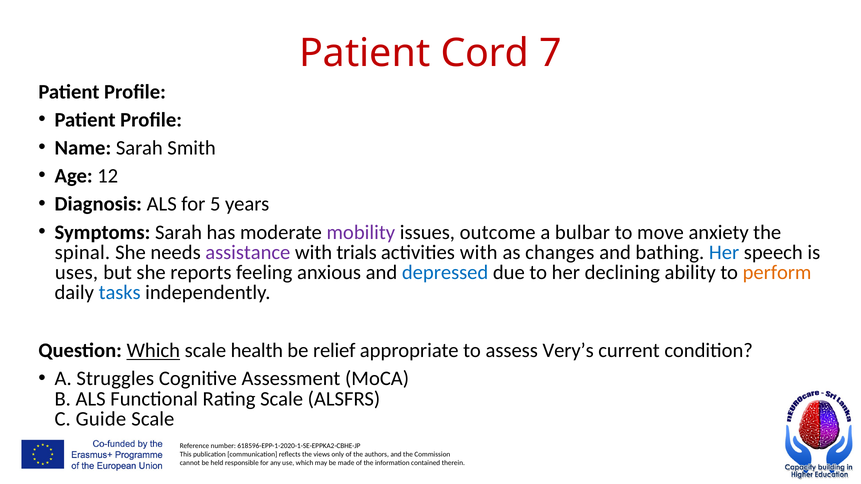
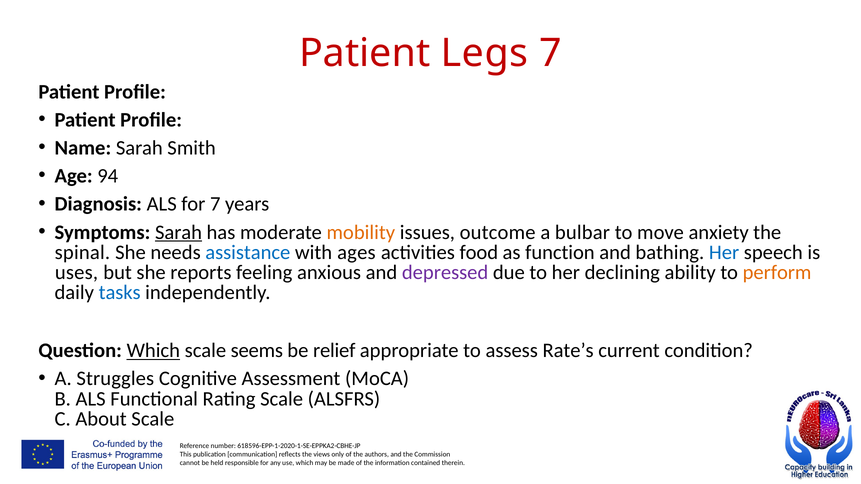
Cord: Cord -> Legs
12: 12 -> 94
for 5: 5 -> 7
Sarah at (179, 232) underline: none -> present
mobility colour: purple -> orange
assistance colour: purple -> blue
trials: trials -> ages
activities with: with -> food
changes: changes -> function
depressed colour: blue -> purple
health: health -> seems
Very’s: Very’s -> Rate’s
Guide: Guide -> About
